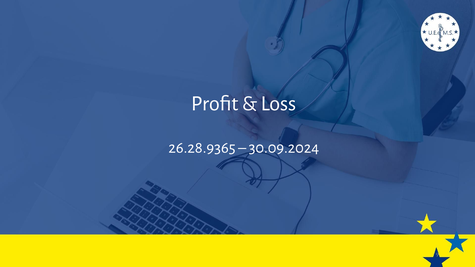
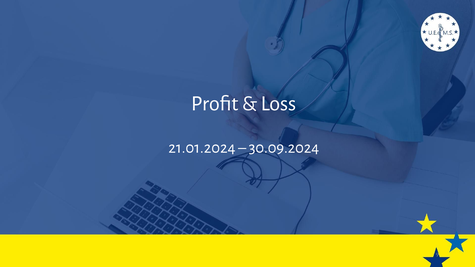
26.28.9365: 26.28.9365 -> 21.01.2024
